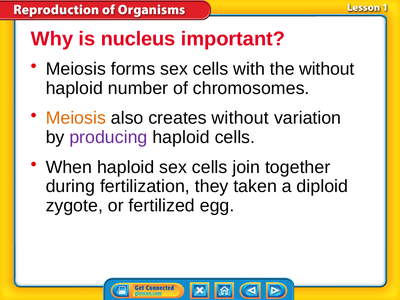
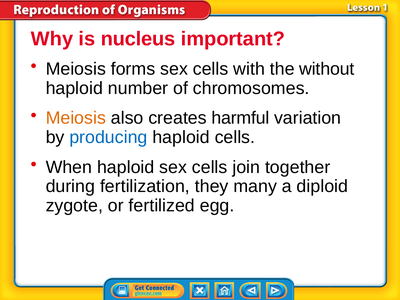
creates without: without -> harmful
producing colour: purple -> blue
taken: taken -> many
